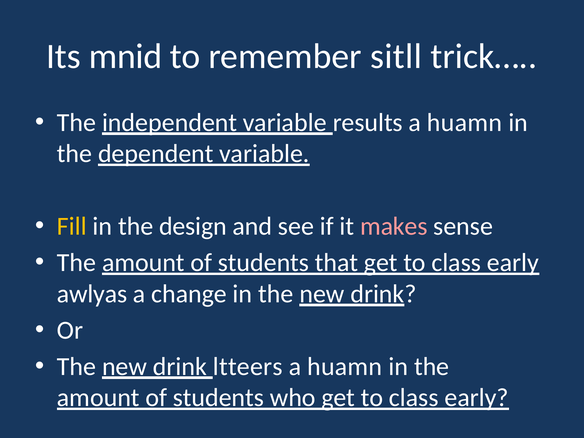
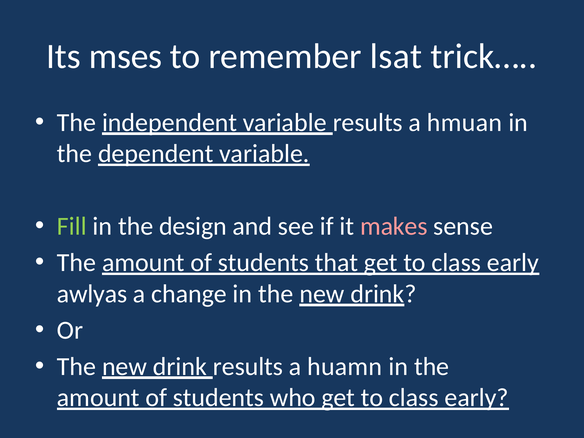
mnid: mnid -> mses
sitll: sitll -> lsat
huamn at (465, 123): huamn -> hmuan
Fill colour: yellow -> light green
ltteers at (248, 367): ltteers -> results
